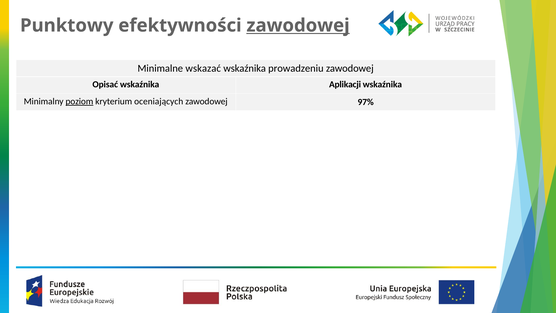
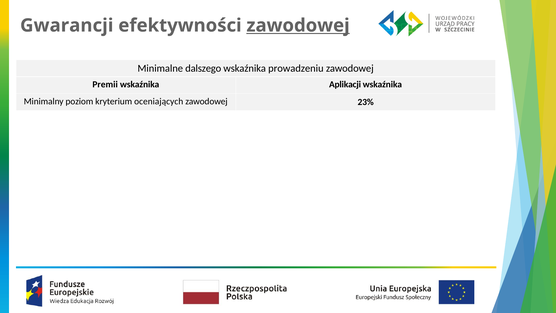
Punktowy: Punktowy -> Gwarancji
wskazać: wskazać -> dalszego
Opisać: Opisać -> Premii
poziom underline: present -> none
97%: 97% -> 23%
